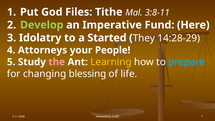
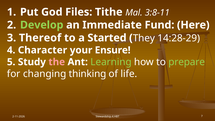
Imperative: Imperative -> Immediate
Idolatry: Idolatry -> Thereof
Attorneys: Attorneys -> Character
People: People -> Ensure
Learning colour: yellow -> light green
prepare colour: light blue -> light green
blessing: blessing -> thinking
